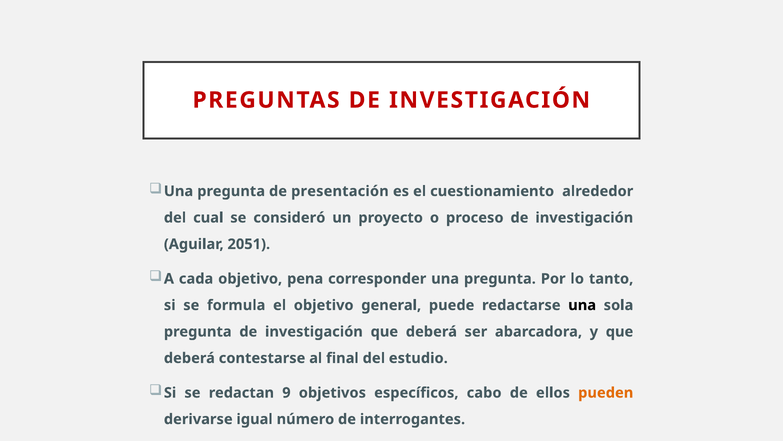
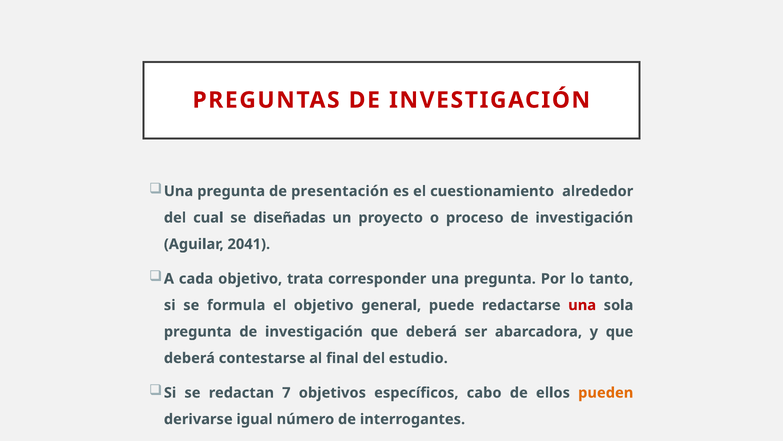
consideró: consideró -> diseñadas
2051: 2051 -> 2041
pena: pena -> trata
una at (582, 305) colour: black -> red
9: 9 -> 7
